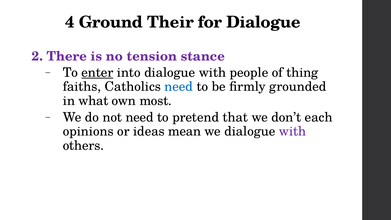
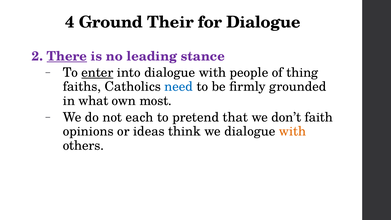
There underline: none -> present
tension: tension -> leading
not need: need -> each
each: each -> faith
mean: mean -> think
with at (293, 131) colour: purple -> orange
